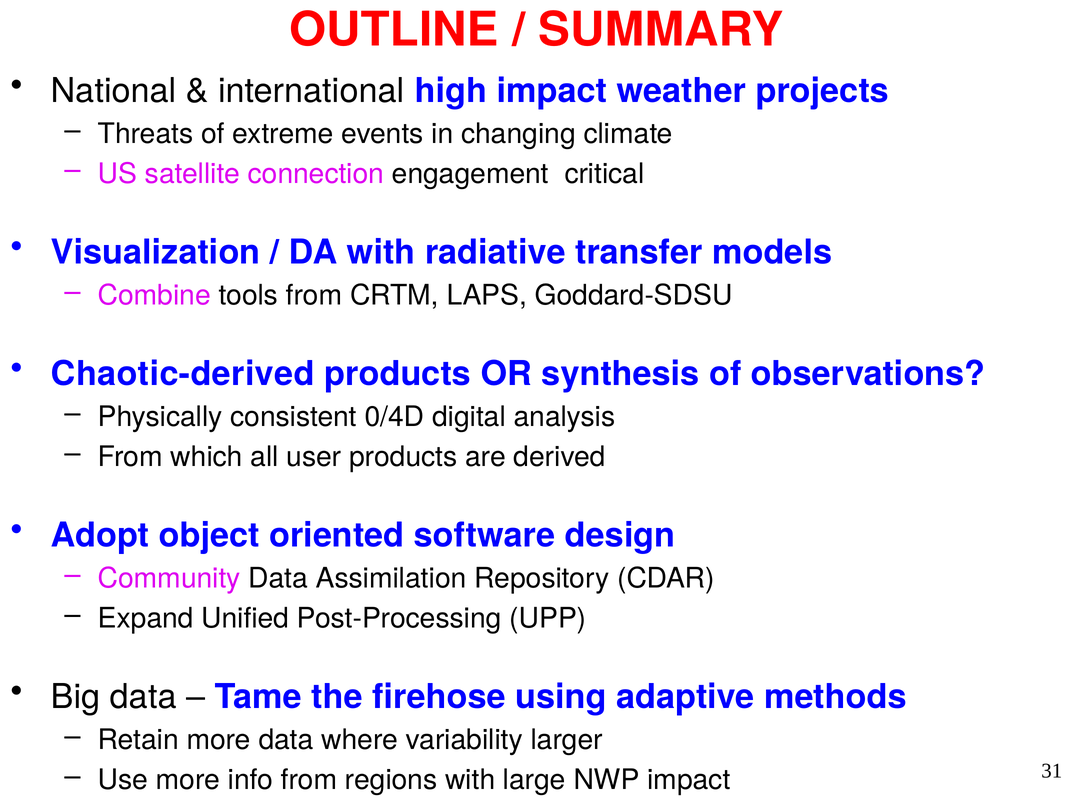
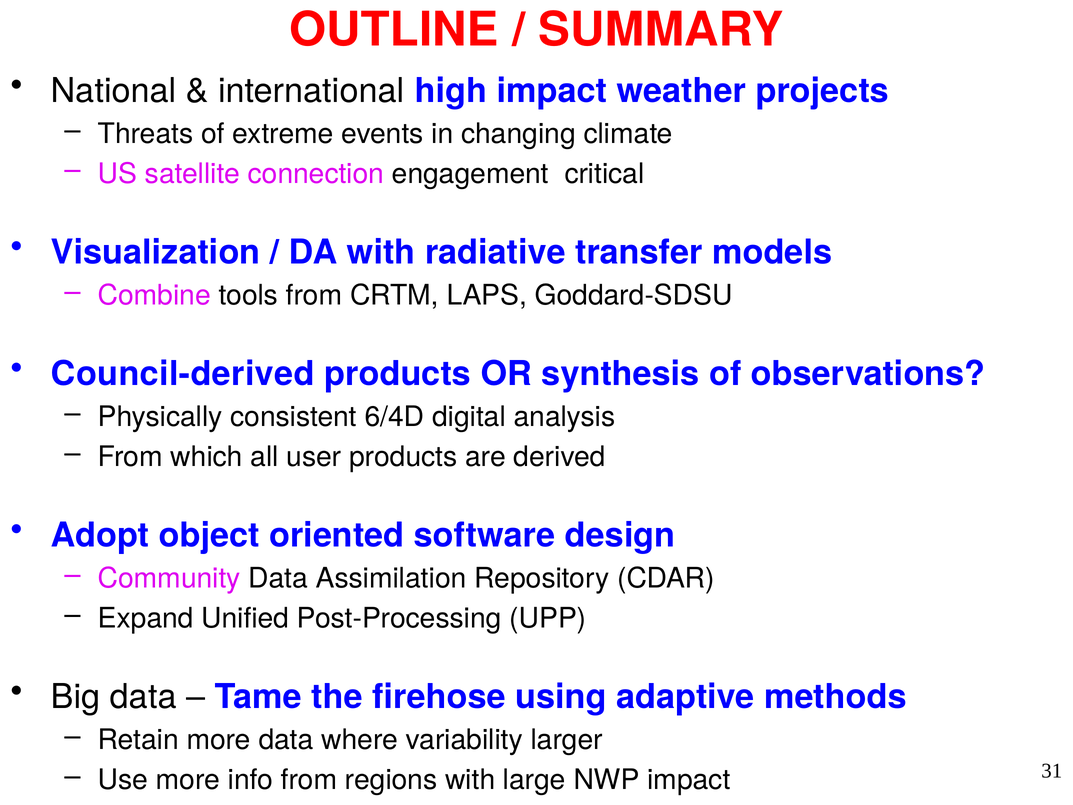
Chaotic-derived: Chaotic-derived -> Council-derived
0/4D: 0/4D -> 6/4D
